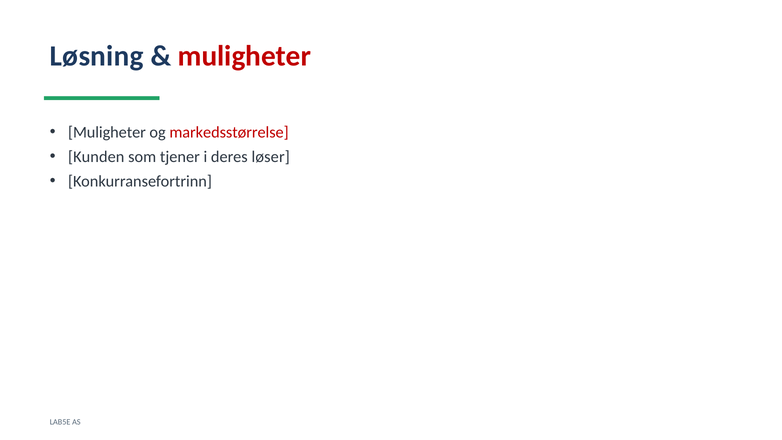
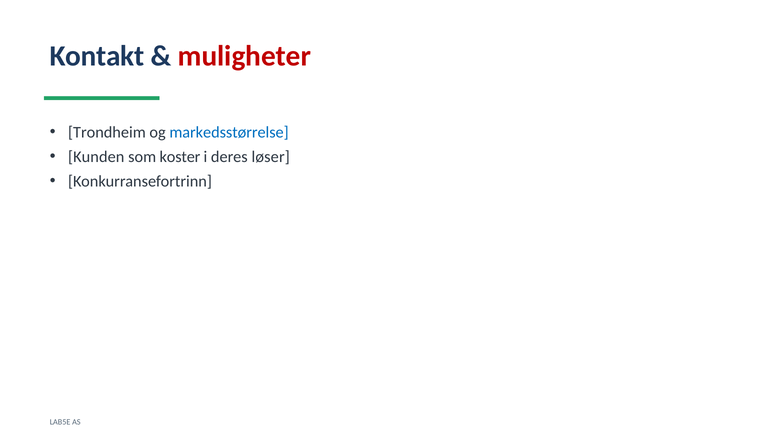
Løsning: Løsning -> Kontakt
Muligheter at (107, 132): Muligheter -> Trondheim
markedsstørrelse colour: red -> blue
tjener: tjener -> koster
